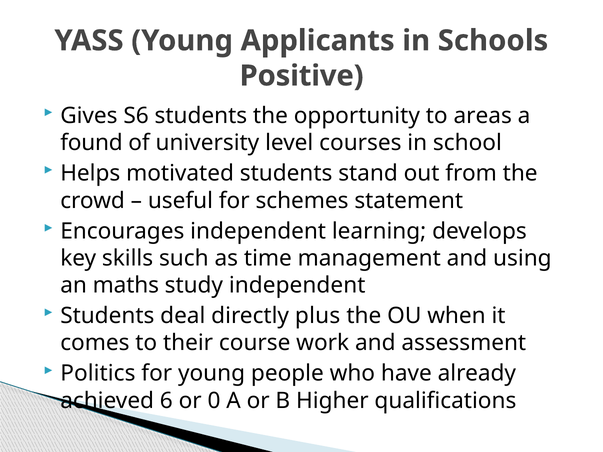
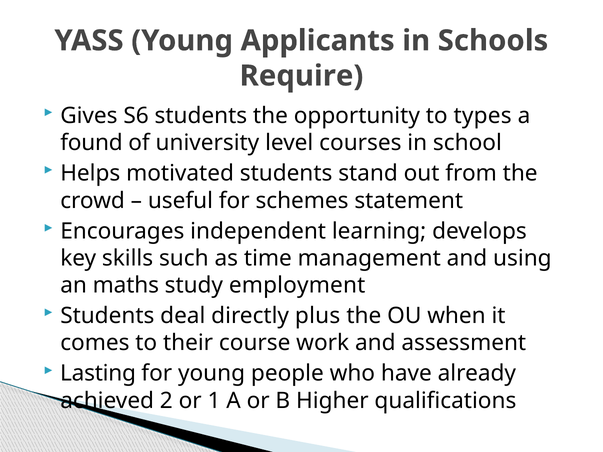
Positive: Positive -> Require
areas: areas -> types
study independent: independent -> employment
Politics: Politics -> Lasting
6: 6 -> 2
0: 0 -> 1
